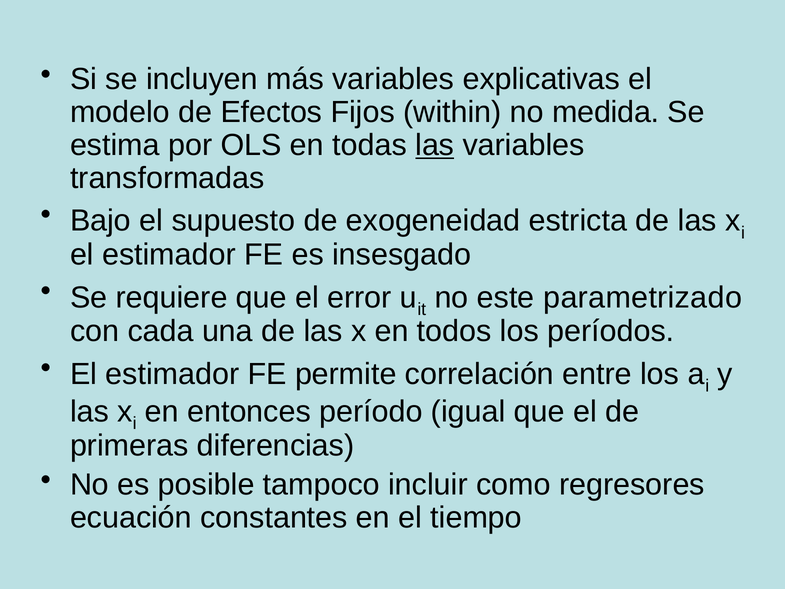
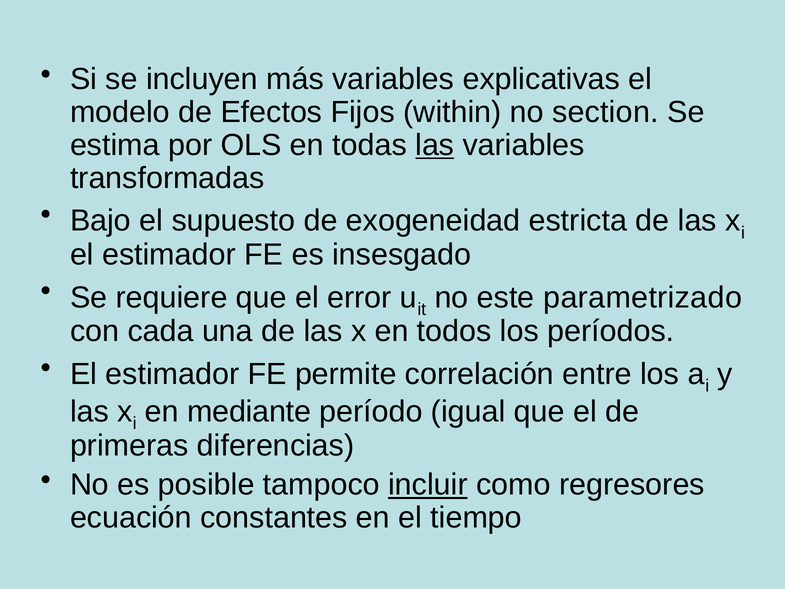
medida: medida -> section
entonces: entonces -> mediante
incluir underline: none -> present
